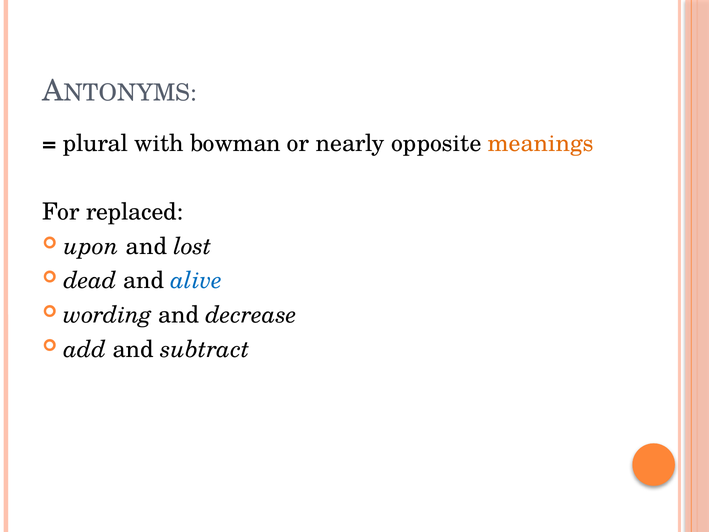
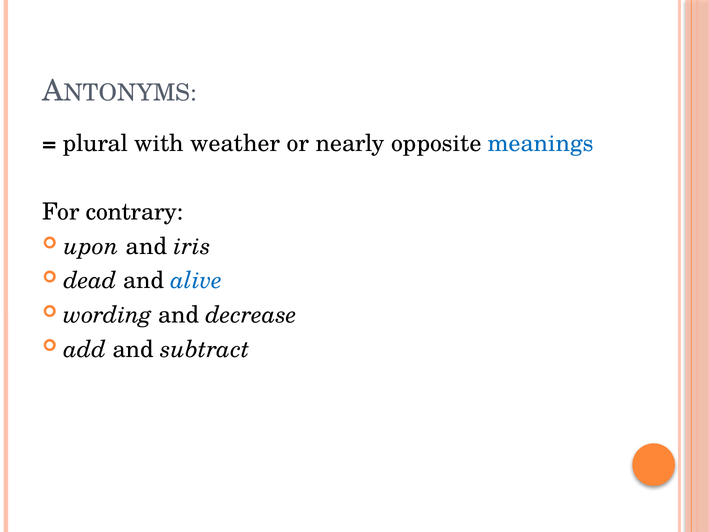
bowman: bowman -> weather
meanings colour: orange -> blue
replaced: replaced -> contrary
lost: lost -> iris
